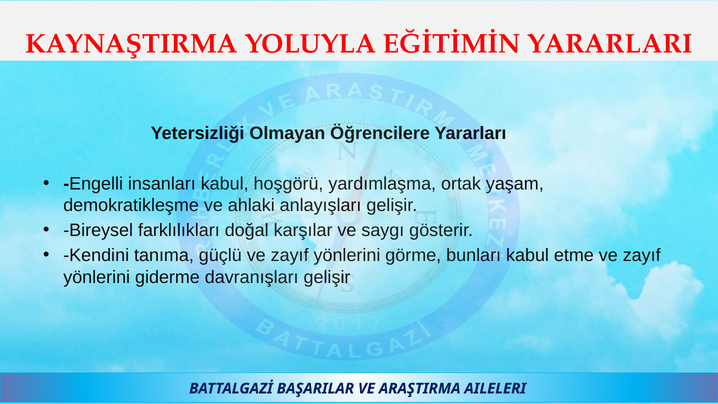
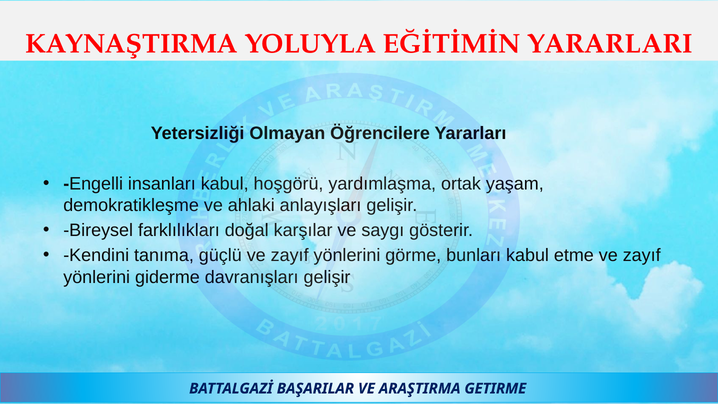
AILELERI: AILELERI -> GETIRME
